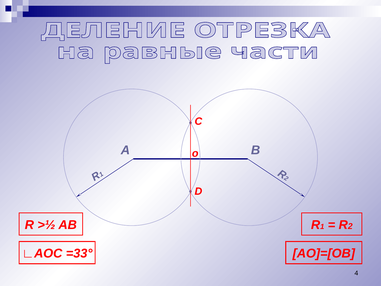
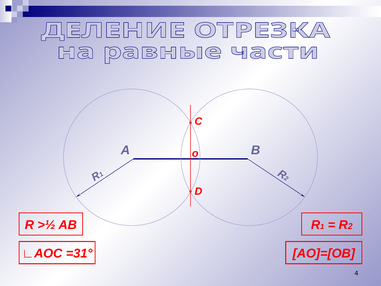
=33°: =33° -> =31°
